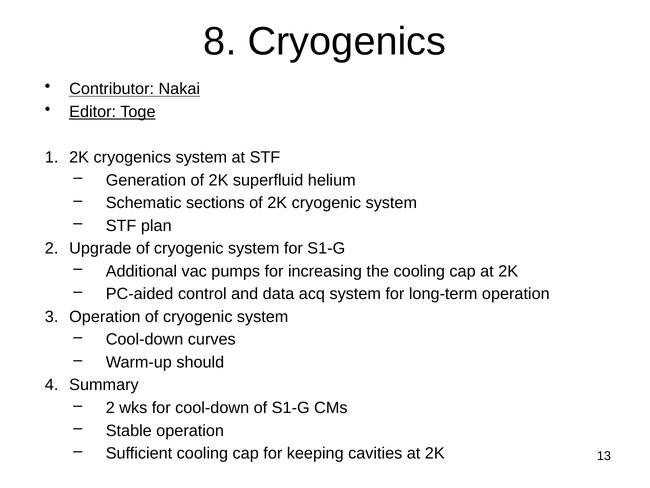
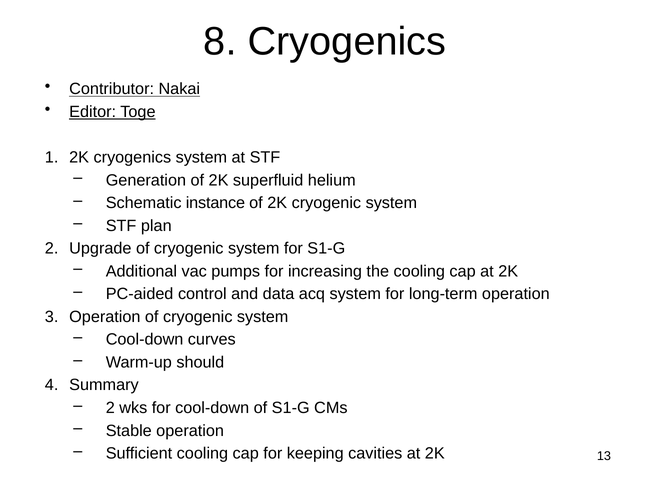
sections: sections -> instance
